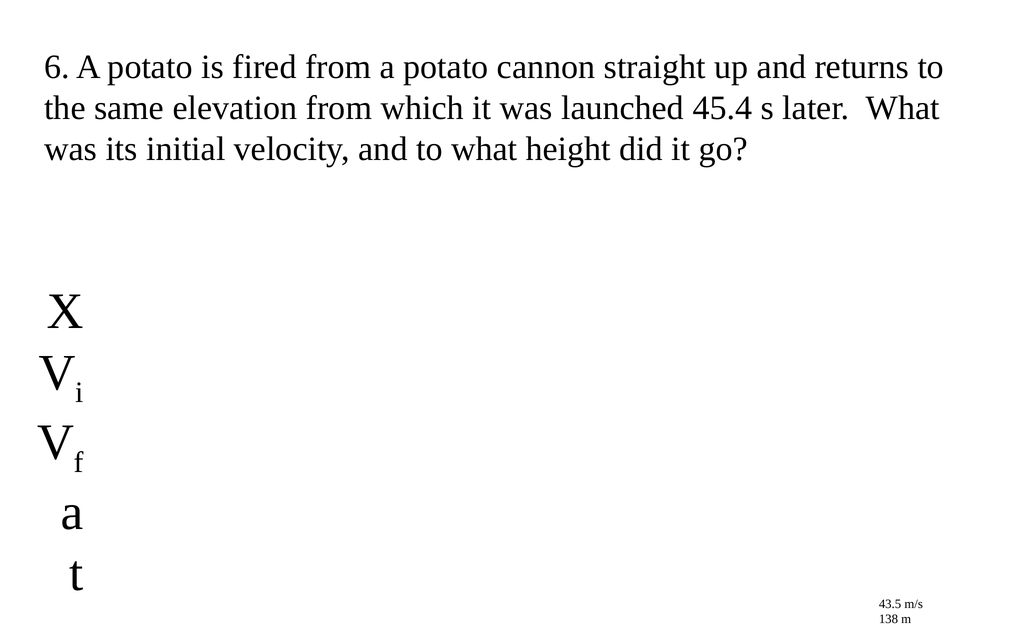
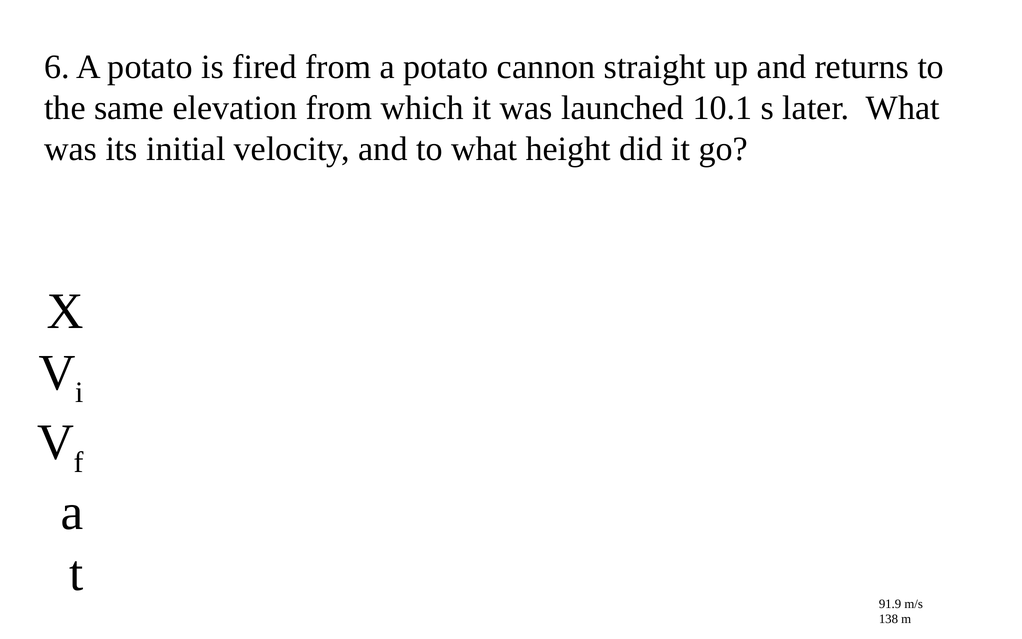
45.4: 45.4 -> 10.1
43.5: 43.5 -> 91.9
